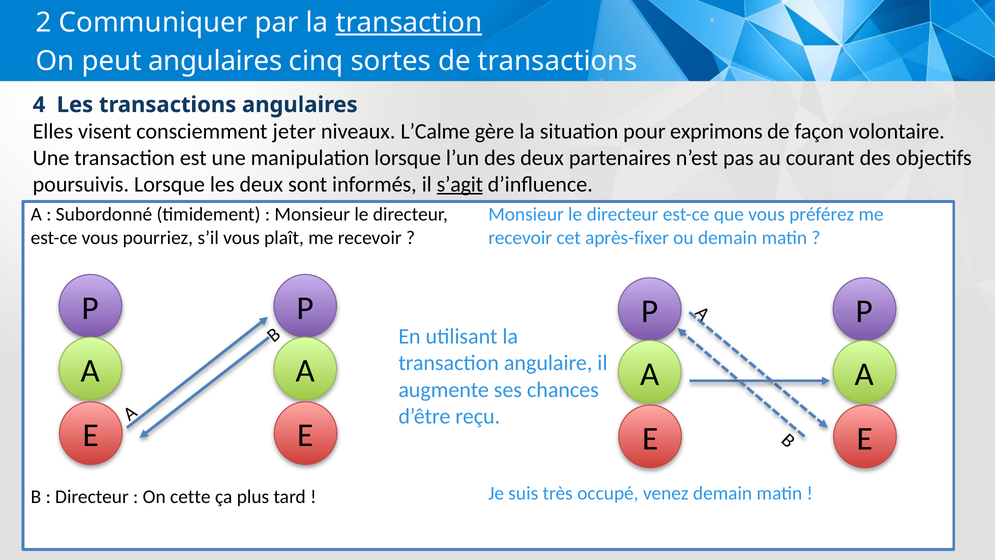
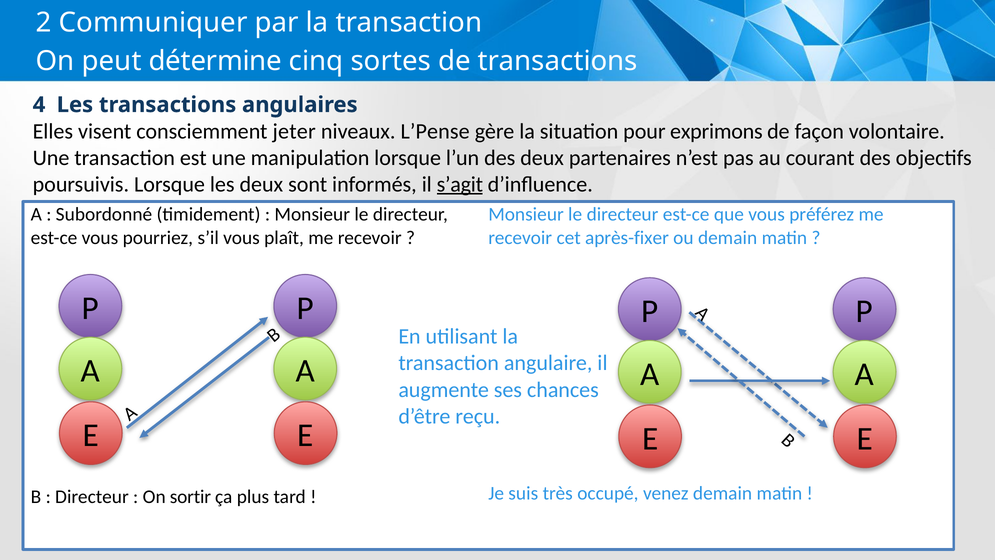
transaction at (409, 23) underline: present -> none
peut angulaires: angulaires -> détermine
L’Calme: L’Calme -> L’Pense
cette: cette -> sortir
